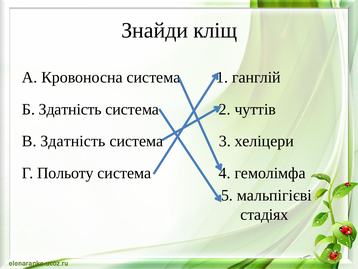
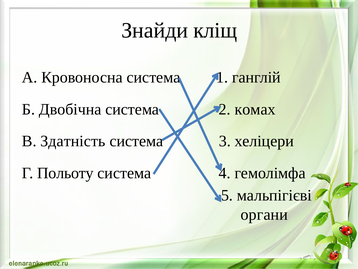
Б Здатність: Здатність -> Двобічна
чуттів: чуттів -> комах
стадіях: стадіях -> органи
